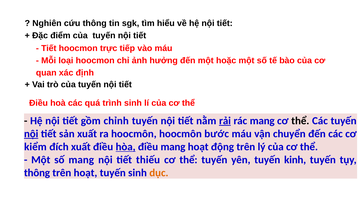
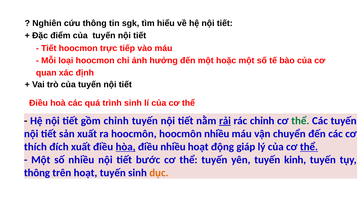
rác mang: mang -> chỉnh
thể at (300, 121) colour: black -> green
nội at (31, 134) underline: present -> none
hoocmôn bước: bước -> nhiều
kiểm: kiểm -> thích
điều mang: mang -> nhiều
động trên: trên -> giáp
thể at (309, 147) underline: none -> present
số mang: mang -> nhiều
thiếu: thiếu -> bước
